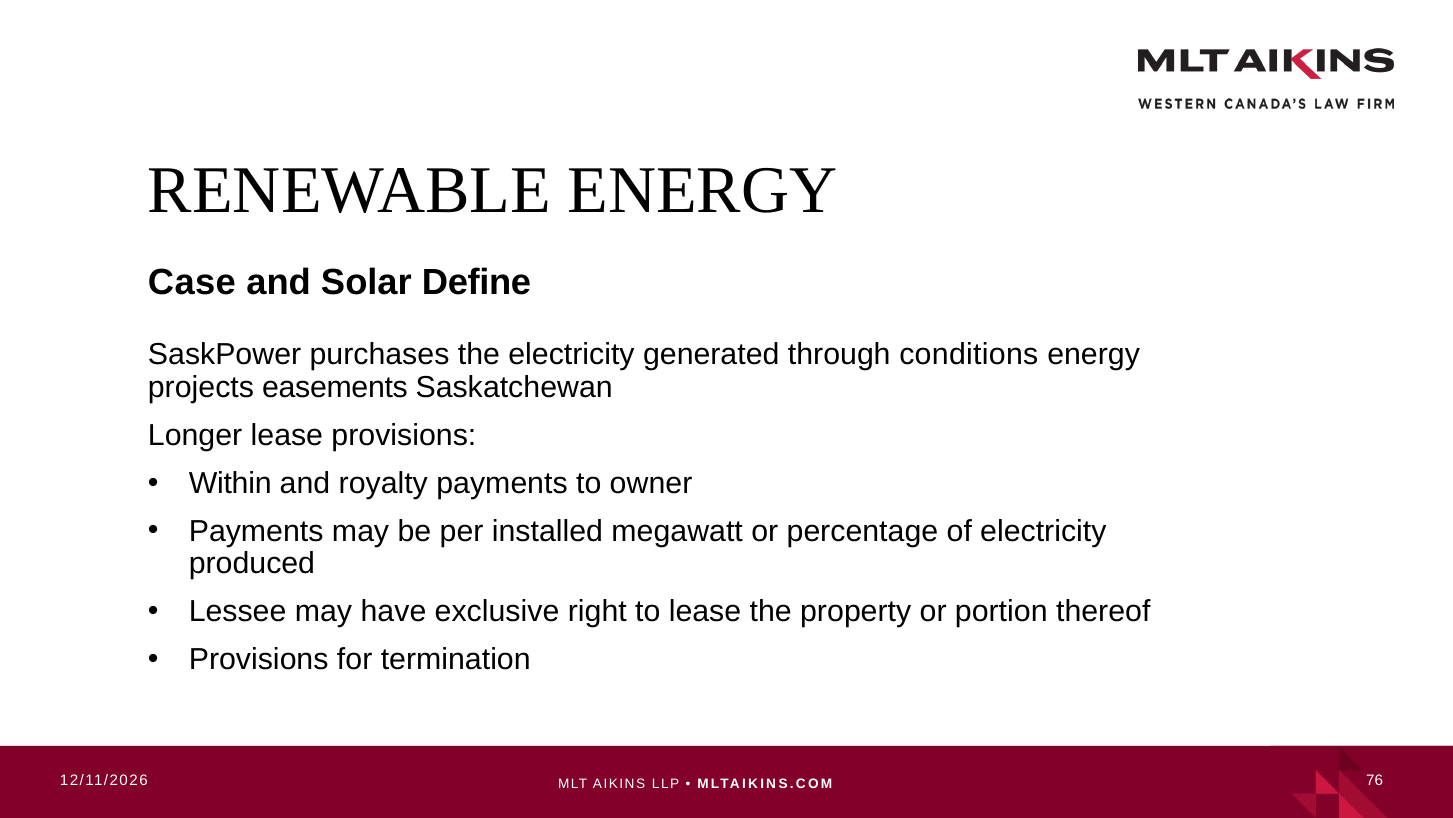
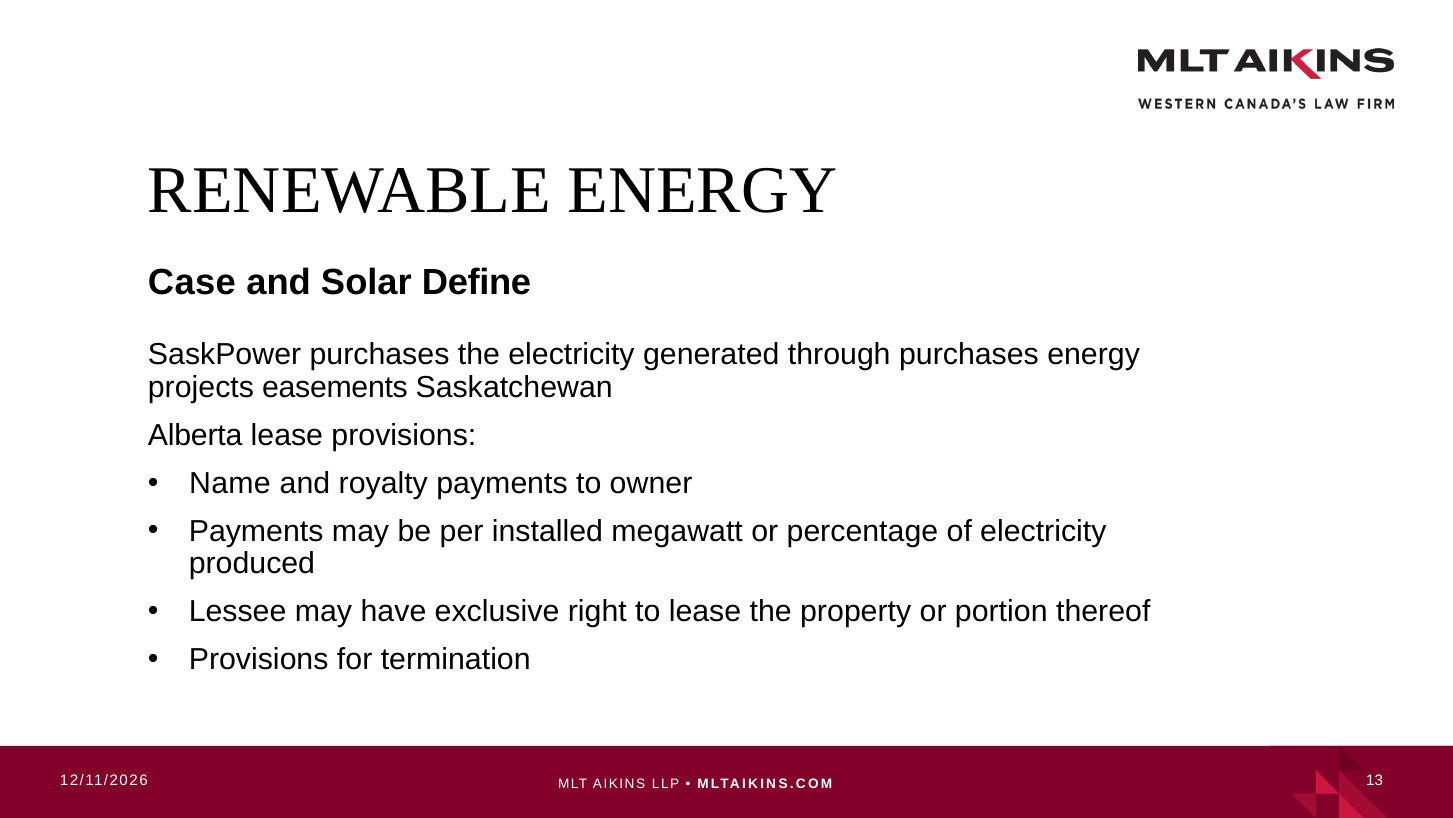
through conditions: conditions -> purchases
Longer: Longer -> Alberta
Within: Within -> Name
76: 76 -> 13
